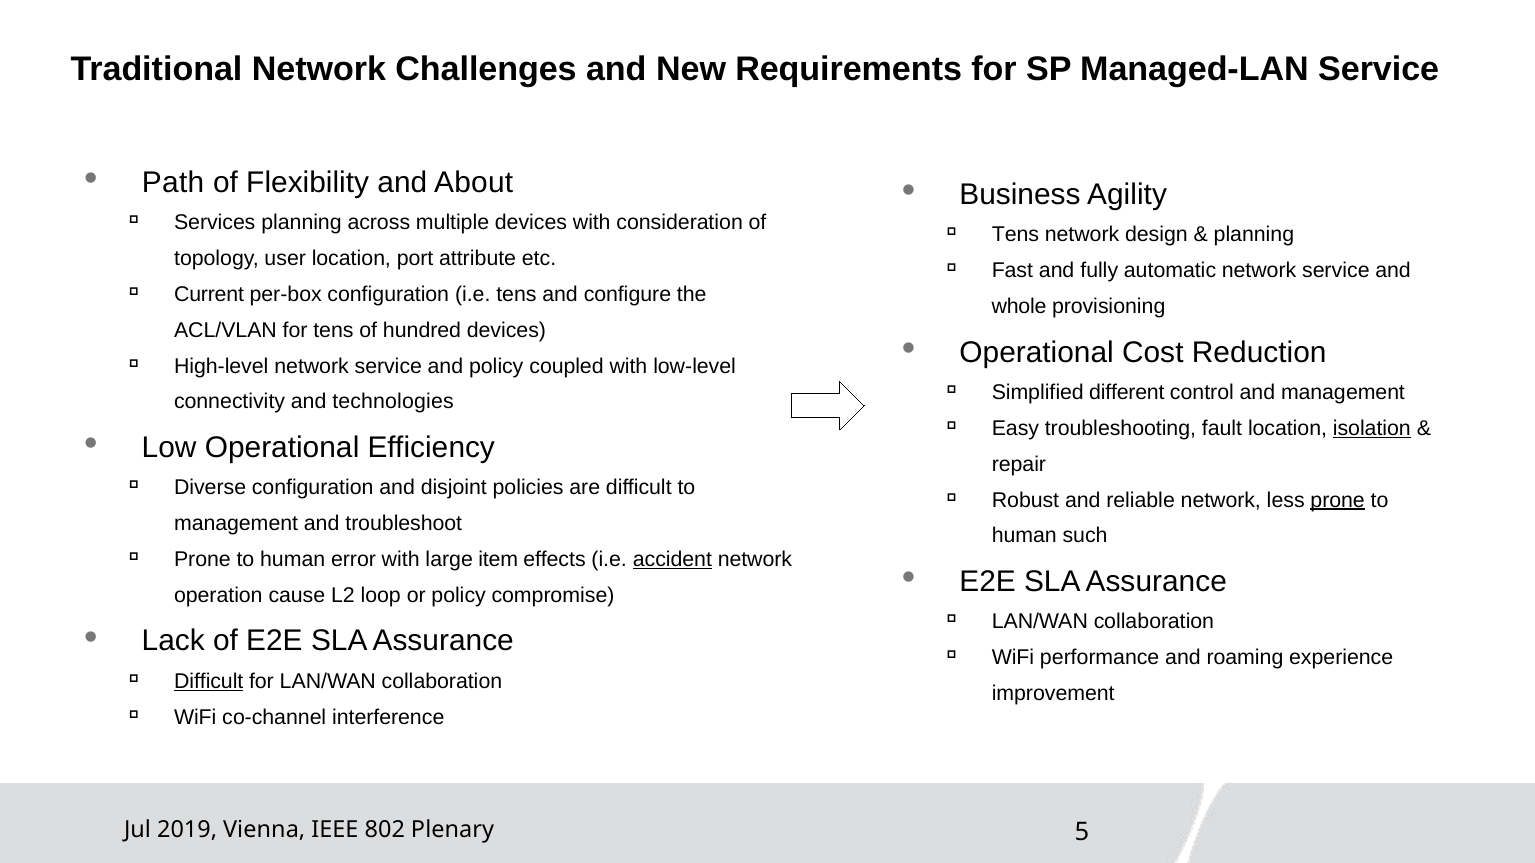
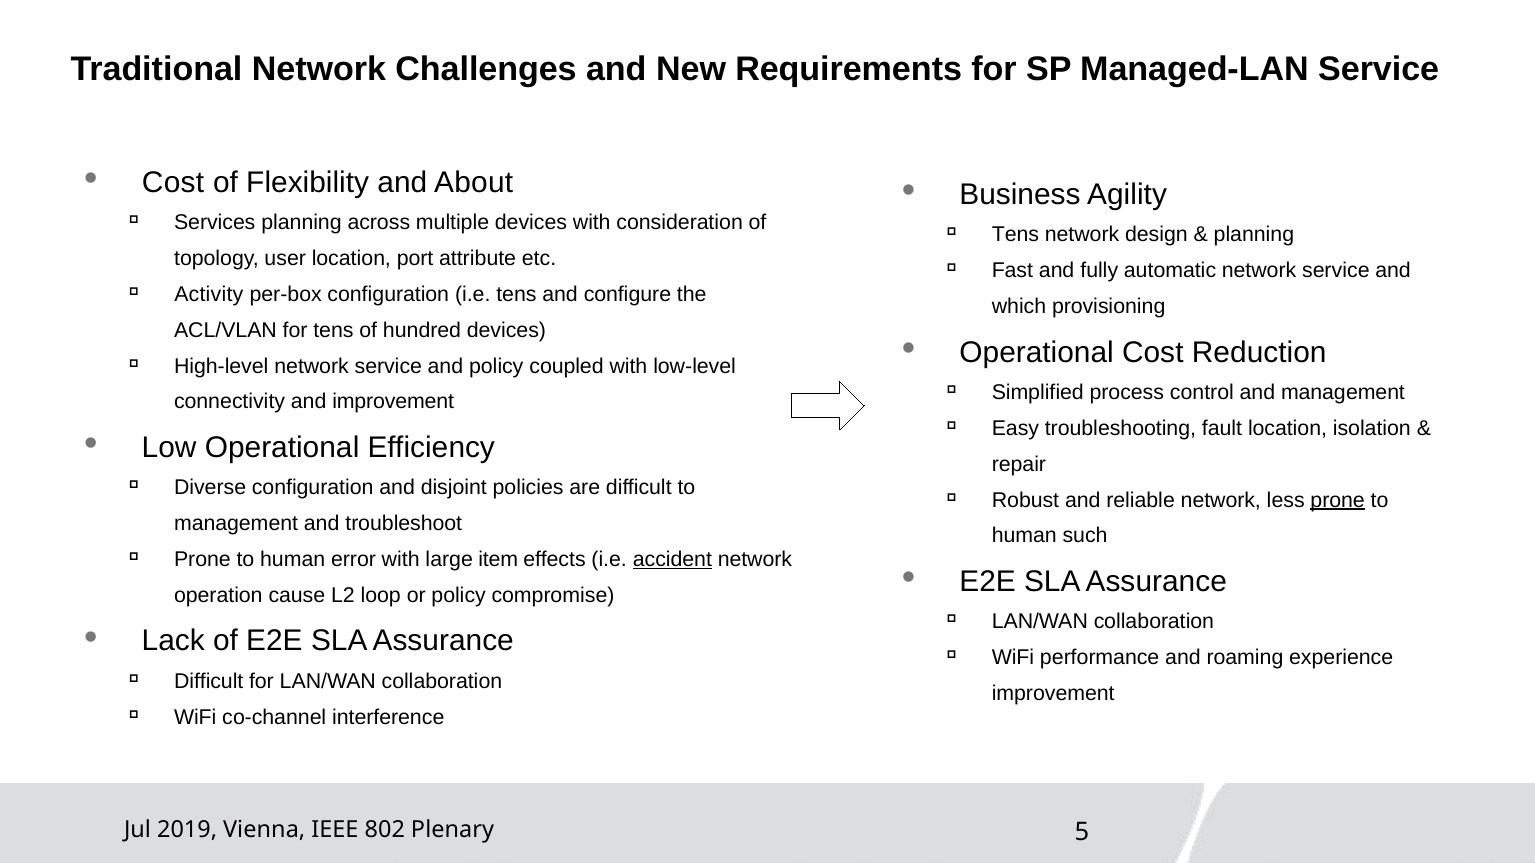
Path at (173, 183): Path -> Cost
Current: Current -> Activity
whole: whole -> which
different: different -> process
and technologies: technologies -> improvement
isolation underline: present -> none
Difficult at (209, 682) underline: present -> none
